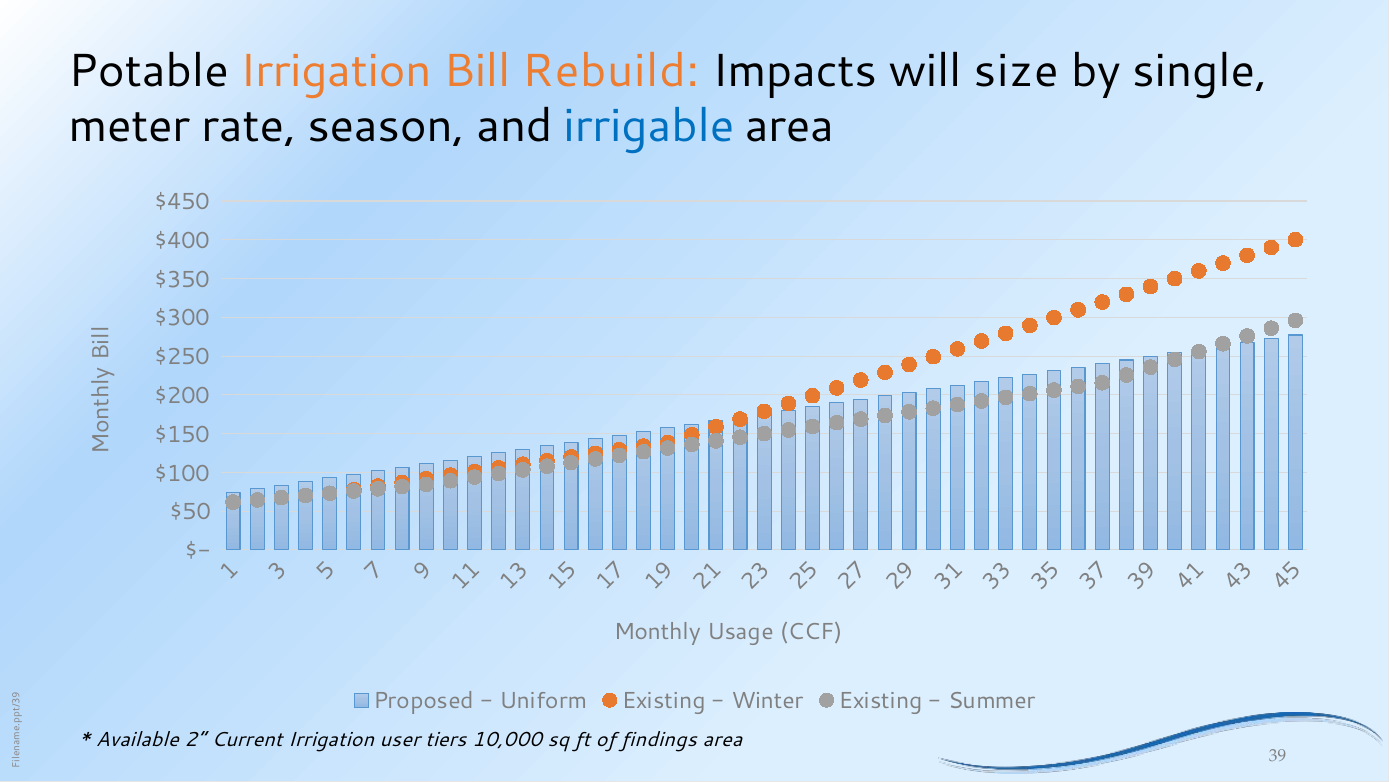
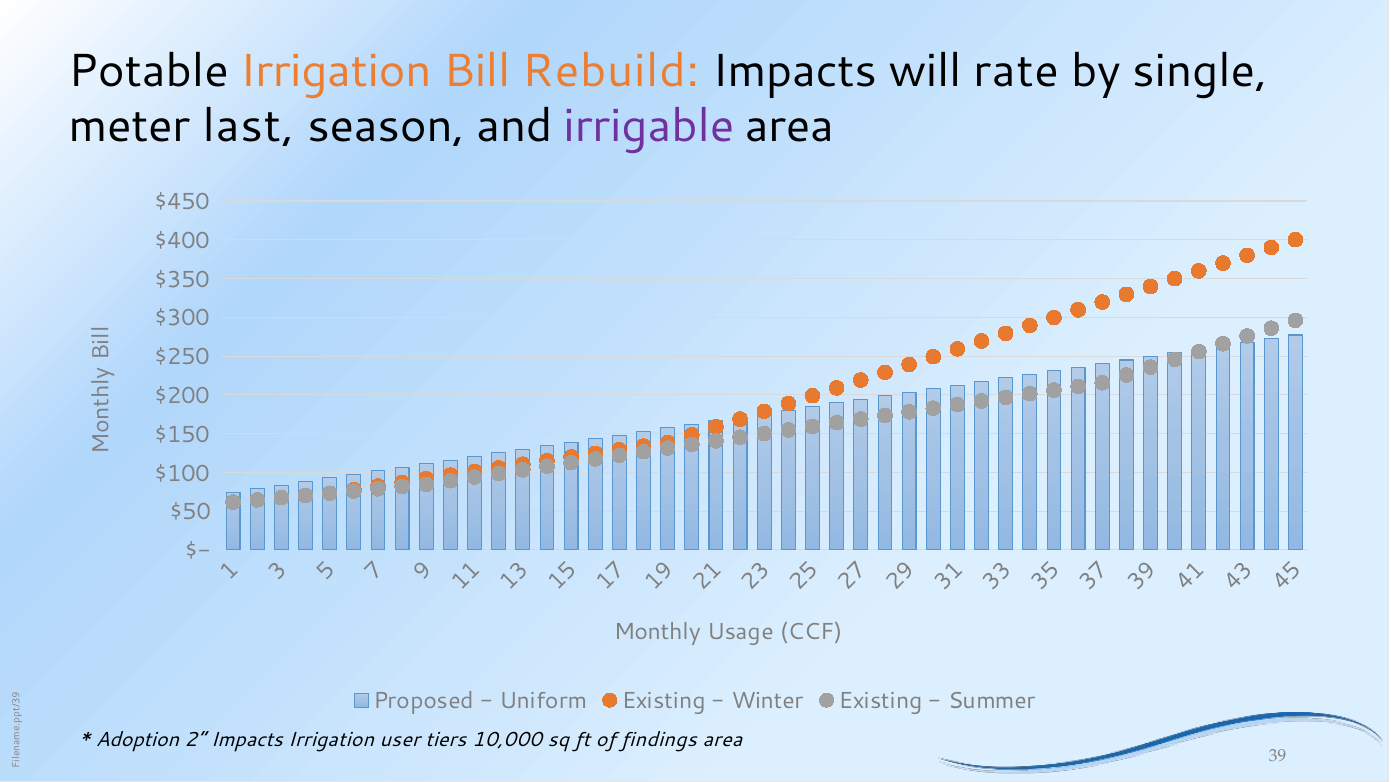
size: size -> rate
rate: rate -> last
irrigable colour: blue -> purple
Available: Available -> Adoption
2 Current: Current -> Impacts
